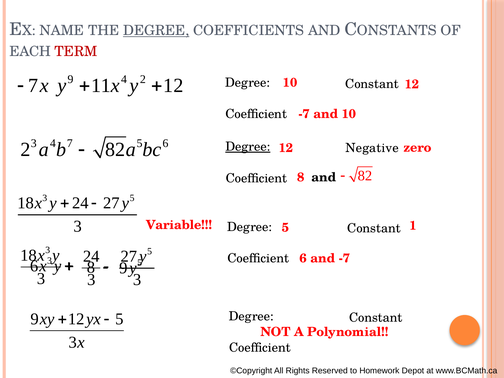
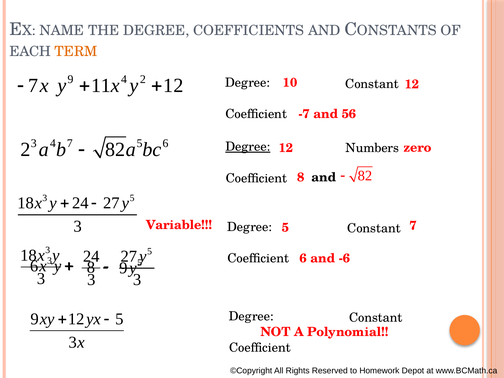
DEGREE at (156, 31) underline: present -> none
TERM colour: red -> orange
and 10: 10 -> 56
Negative: Negative -> Numbers
5 1: 1 -> 7
and -7: -7 -> -6
